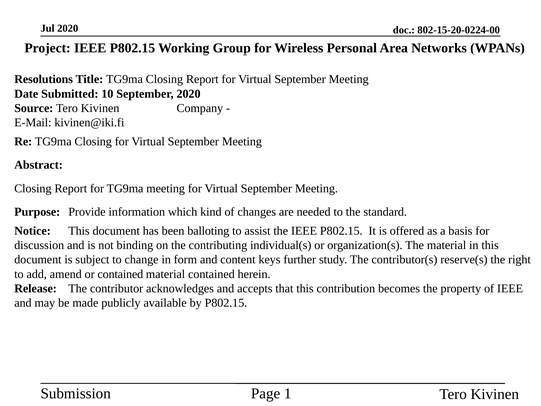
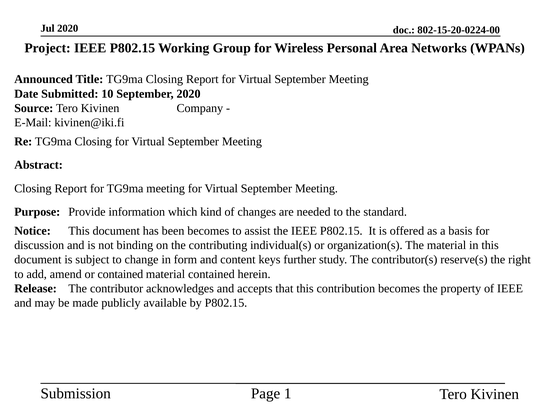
Resolutions: Resolutions -> Announced
been balloting: balloting -> becomes
